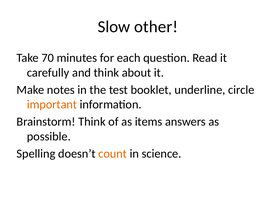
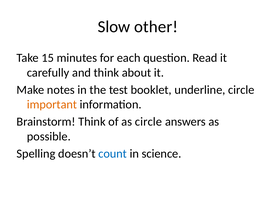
70: 70 -> 15
as items: items -> circle
count colour: orange -> blue
